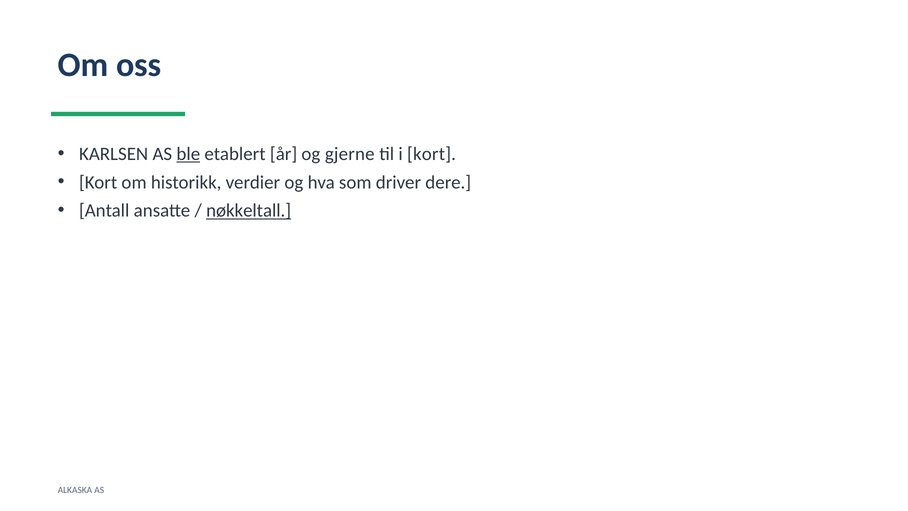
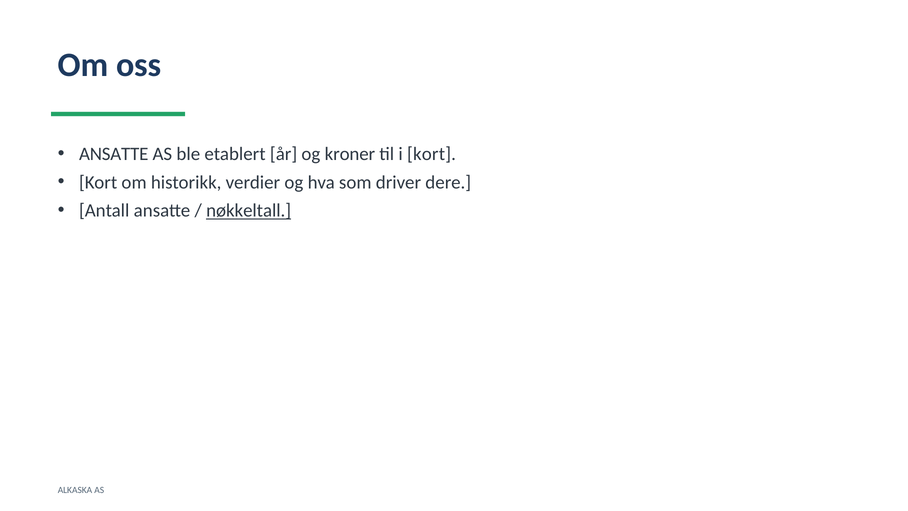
KARLSEN at (114, 154): KARLSEN -> ANSATTE
ble underline: present -> none
gjerne: gjerne -> kroner
